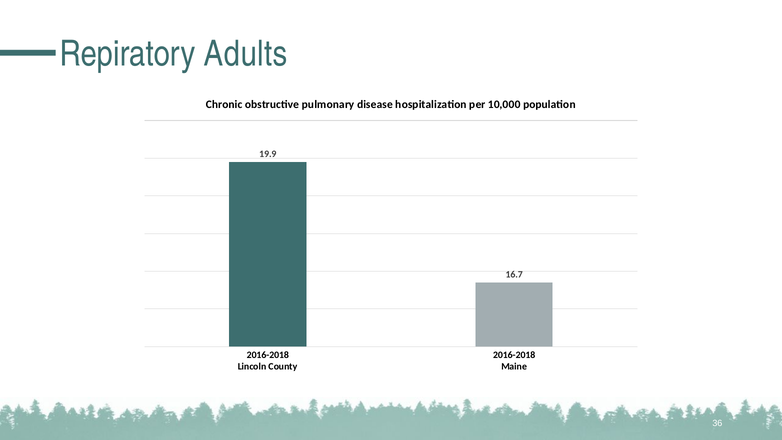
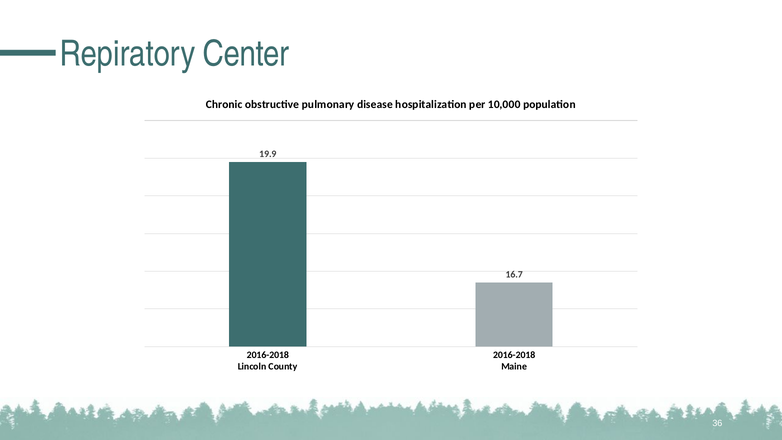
Adults: Adults -> Center
